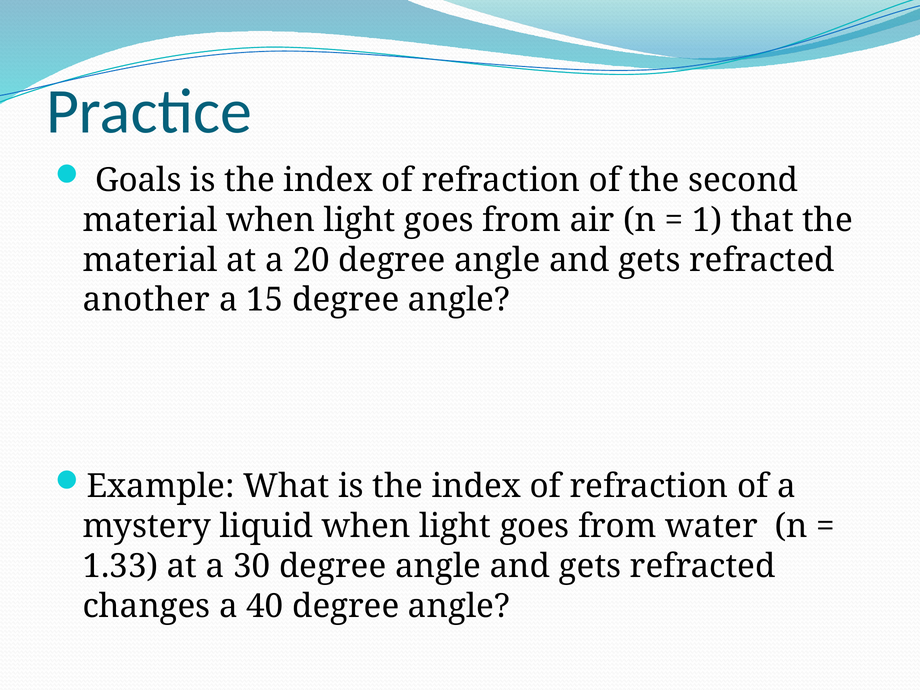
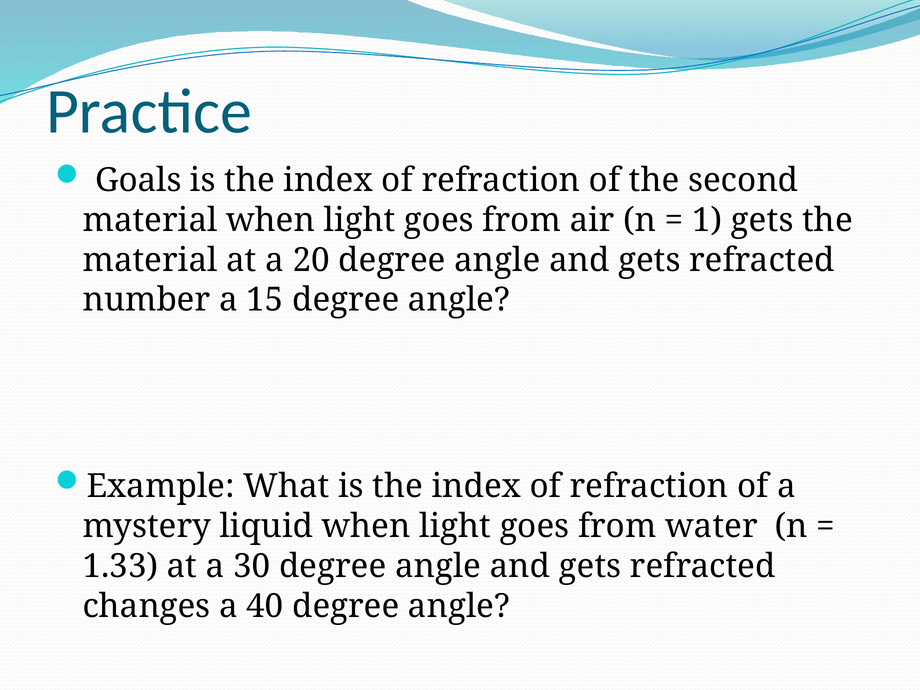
1 that: that -> gets
another: another -> number
